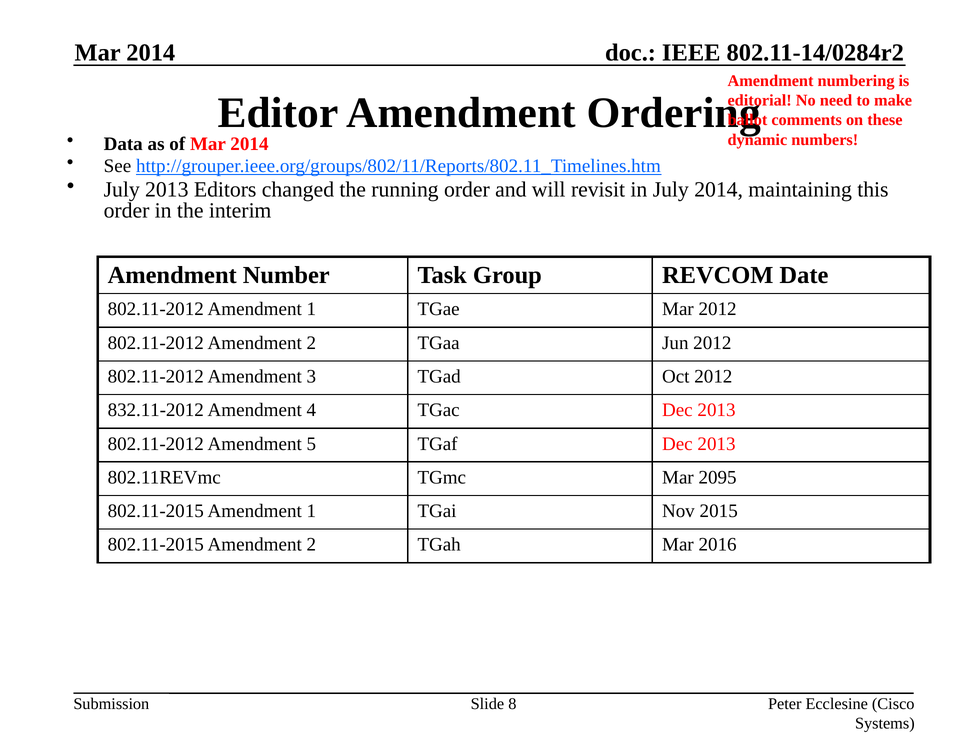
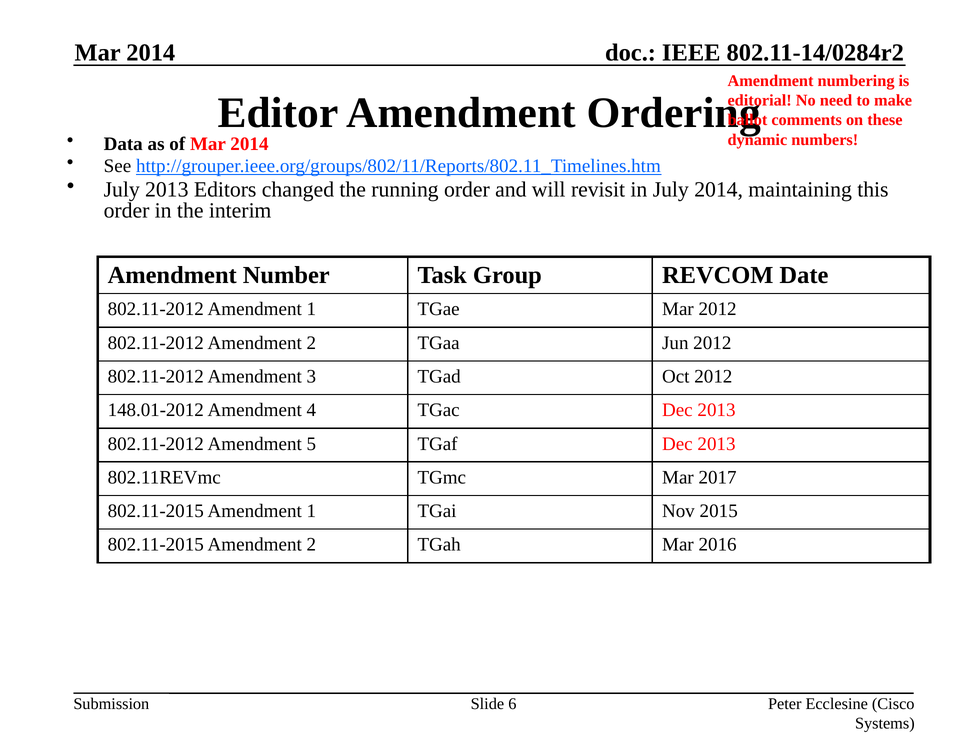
832.11-2012: 832.11-2012 -> 148.01-2012
2095: 2095 -> 2017
8: 8 -> 6
